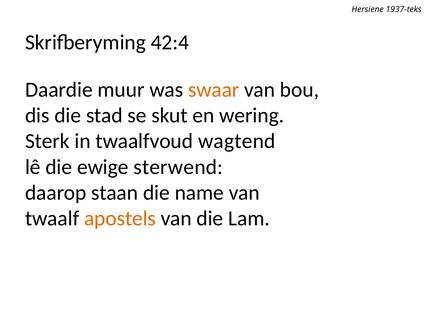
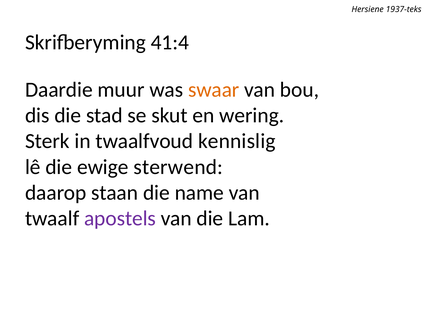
42:4: 42:4 -> 41:4
wagtend: wagtend -> kennislig
apostels colour: orange -> purple
